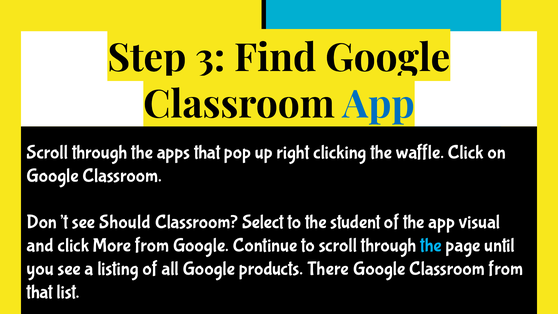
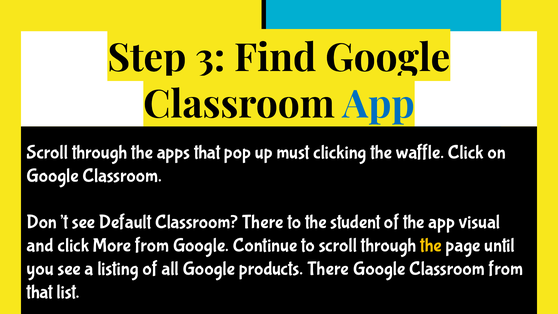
right: right -> must
Should: Should -> Default
Classroom Select: Select -> There
the at (431, 245) colour: light blue -> yellow
